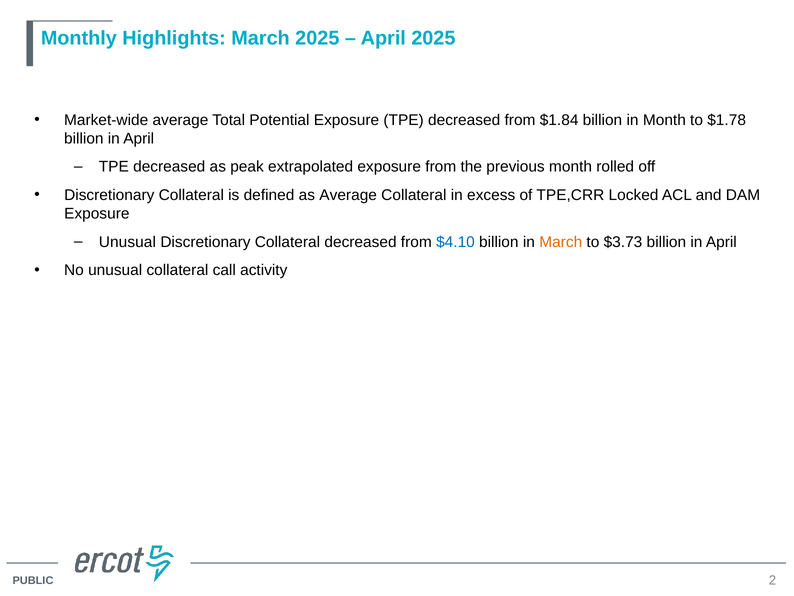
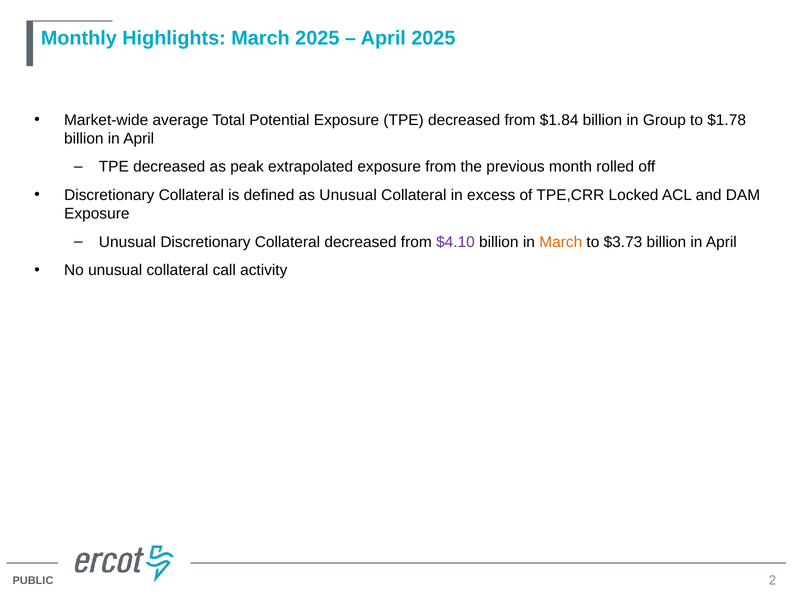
in Month: Month -> Group
as Average: Average -> Unusual
$4.10 colour: blue -> purple
